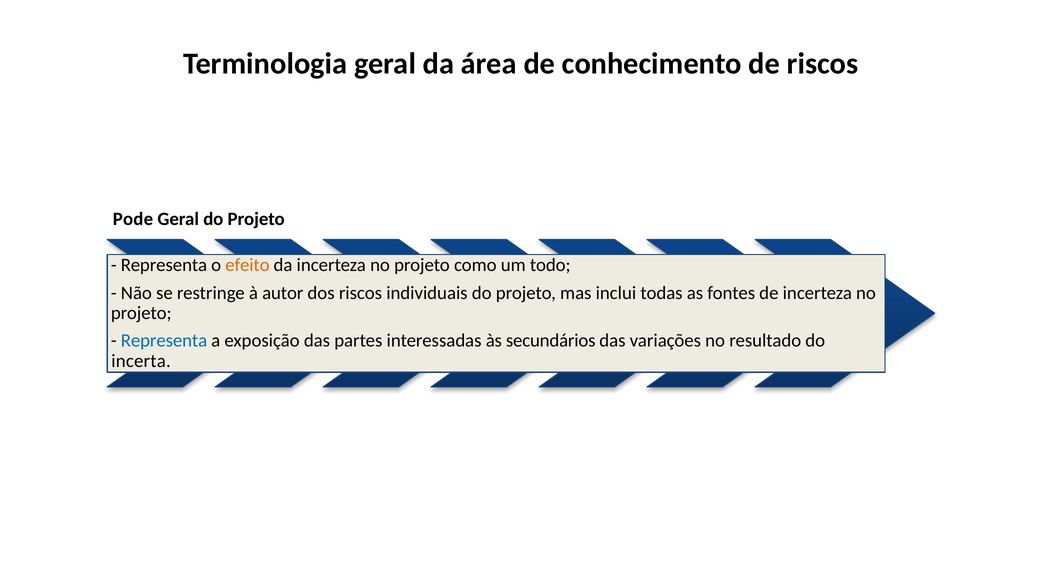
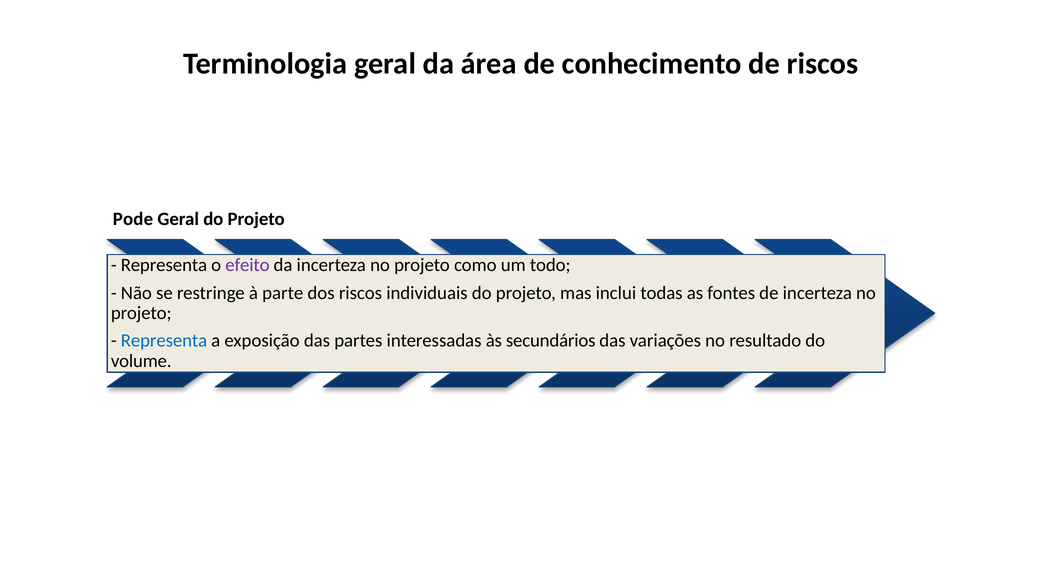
efeito colour: orange -> purple
autor: autor -> parte
incerta: incerta -> volume
